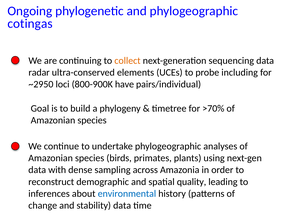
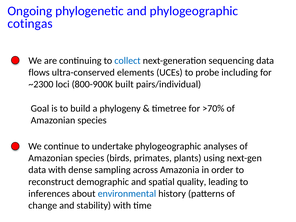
collect colour: orange -> blue
radar: radar -> flows
~2950: ~2950 -> ~2300
have: have -> built
stability data: data -> with
